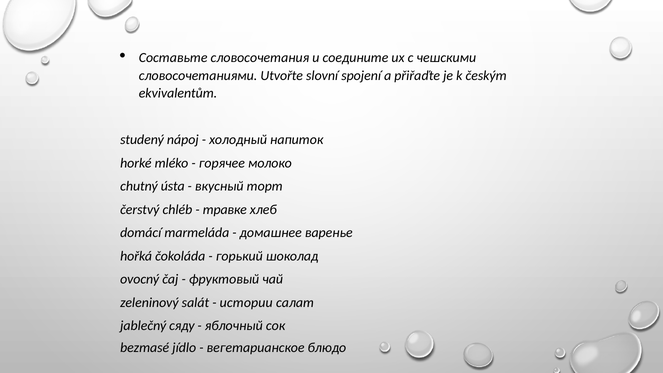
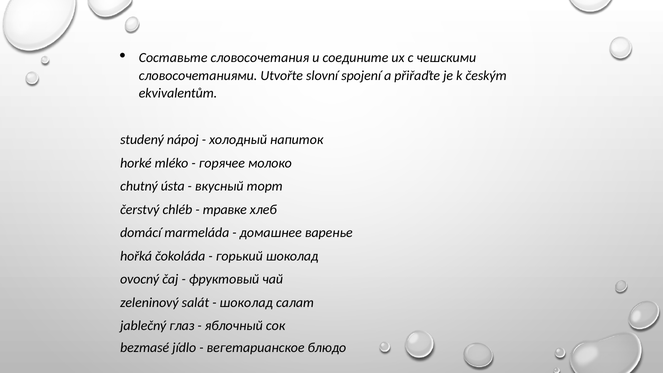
истории at (246, 303): истории -> шоколад
сяду: сяду -> глаз
